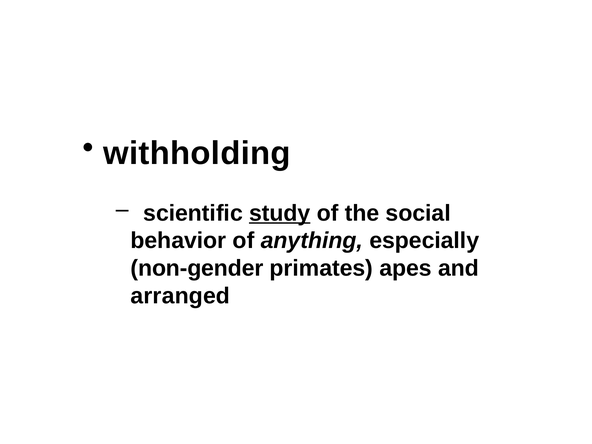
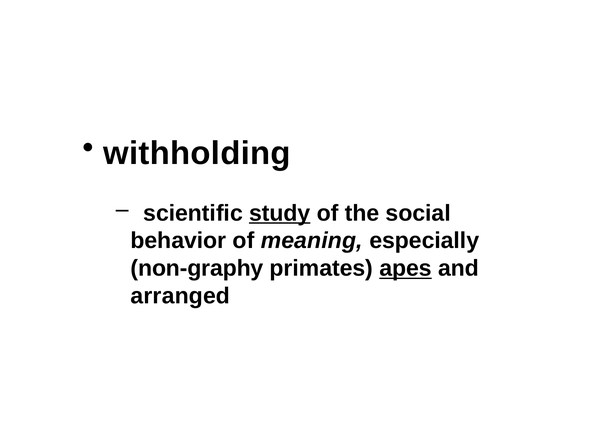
anything: anything -> meaning
non-gender: non-gender -> non-graphy
apes underline: none -> present
